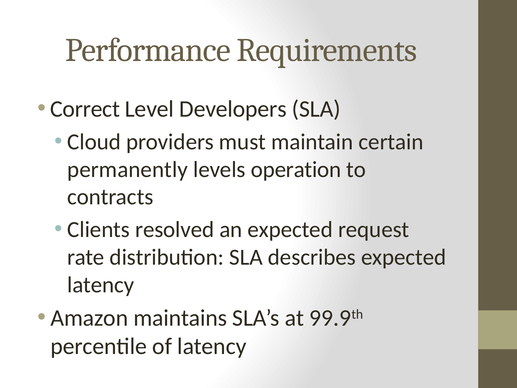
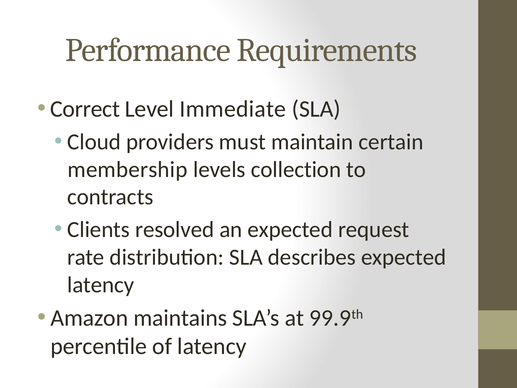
Developers: Developers -> Immediate
permanently: permanently -> membership
operation: operation -> collection
